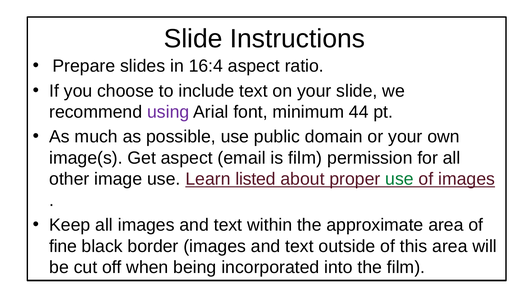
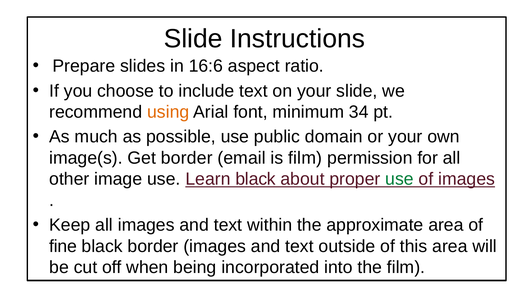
16:4: 16:4 -> 16:6
using colour: purple -> orange
44: 44 -> 34
Get aspect: aspect -> border
Learn listed: listed -> black
